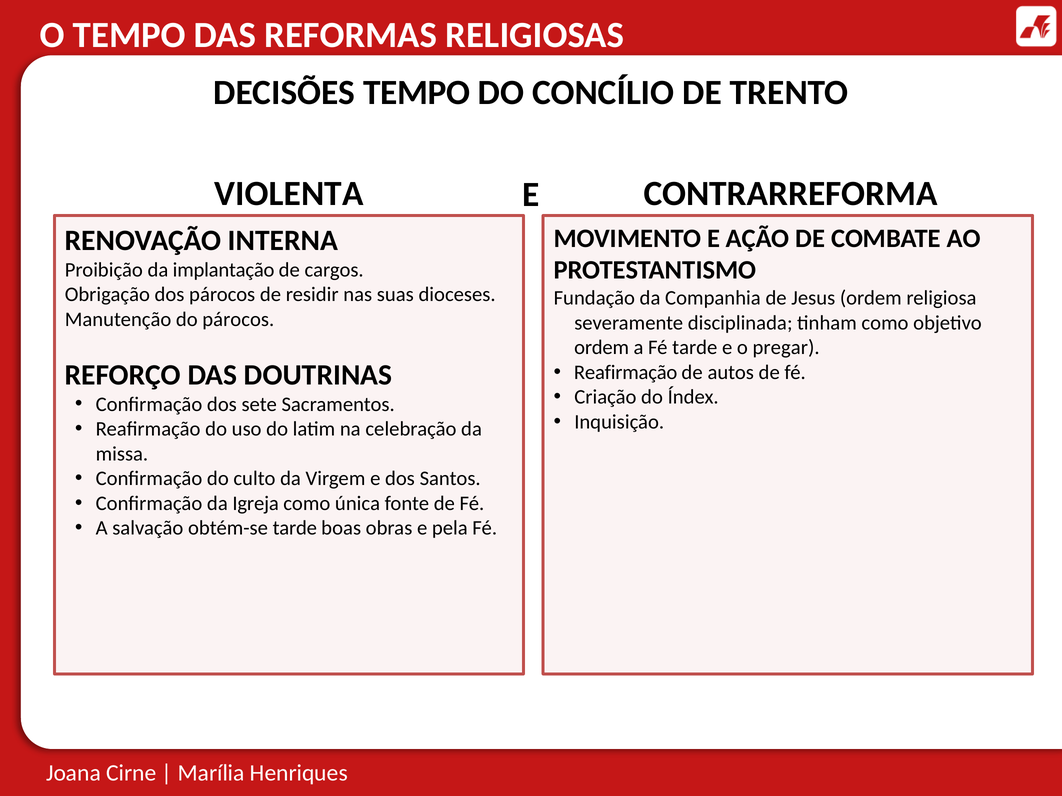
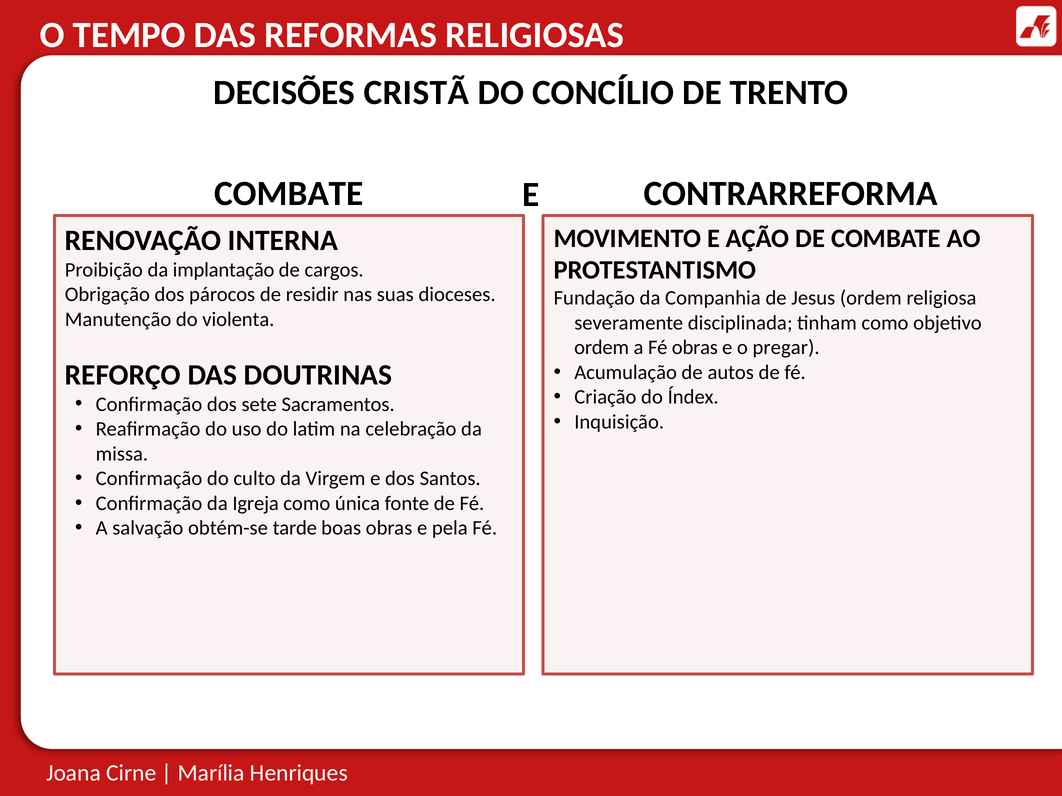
DECISÕES TEMPO: TEMPO -> CRISTÃ
VIOLENTA at (289, 194): VIOLENTA -> COMBATE
do párocos: párocos -> violenta
Fé tarde: tarde -> obras
Reafirmação at (626, 373): Reafirmação -> Acumulação
